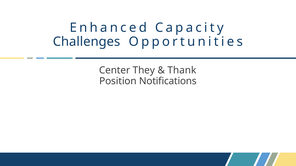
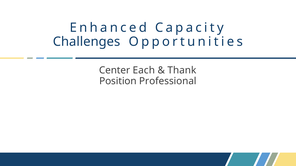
They: They -> Each
Notifications: Notifications -> Professional
